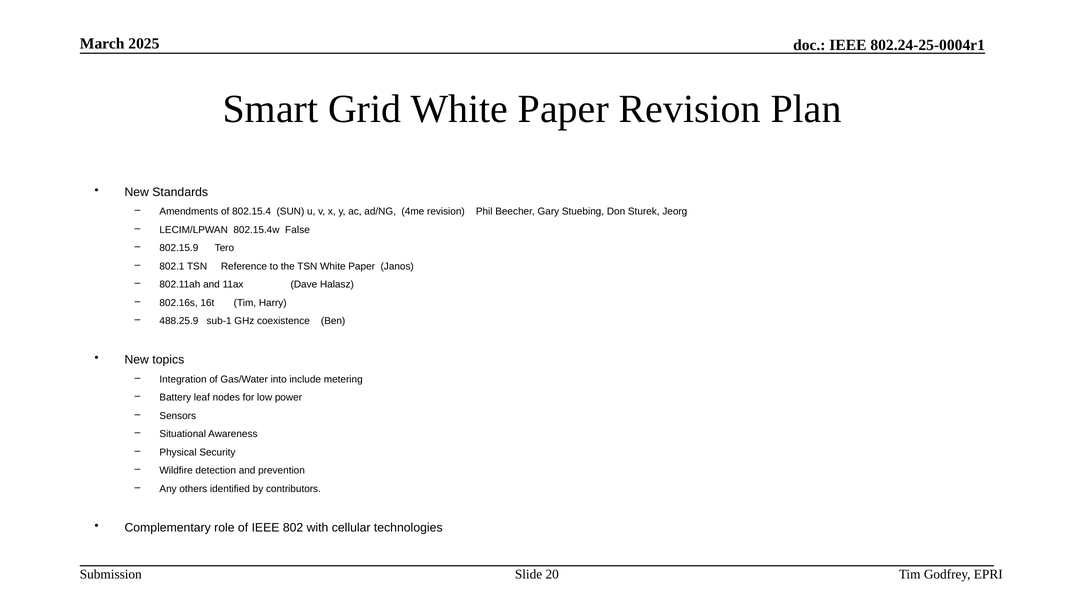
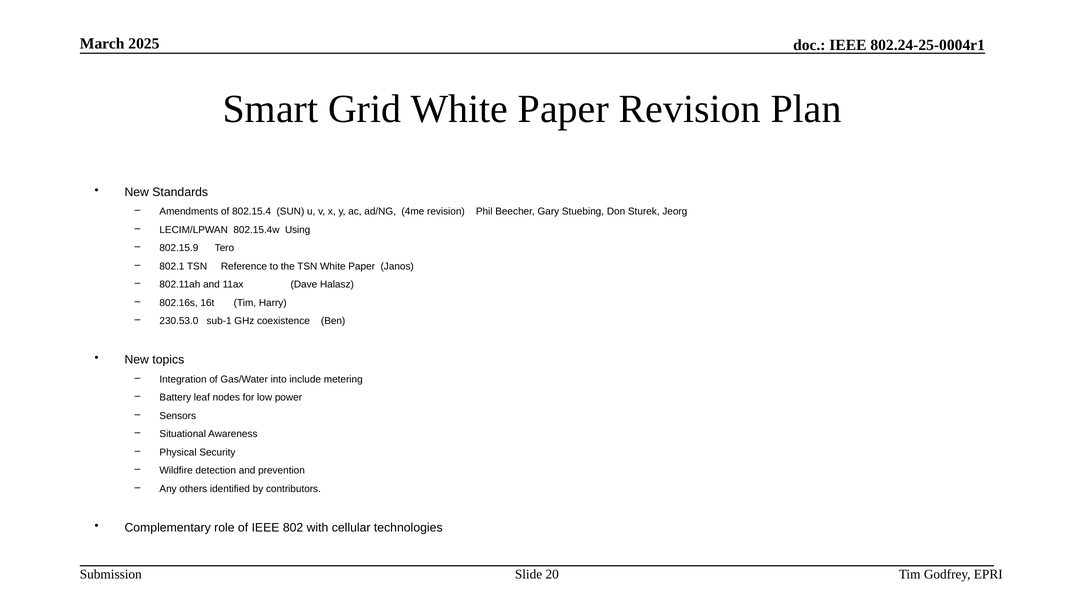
False: False -> Using
488.25.9: 488.25.9 -> 230.53.0
